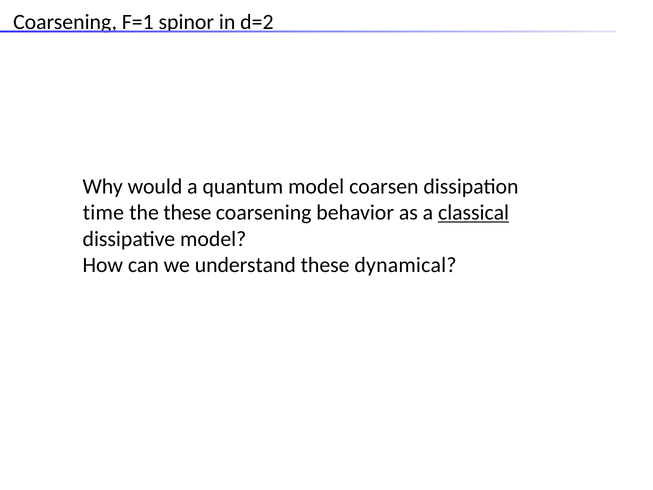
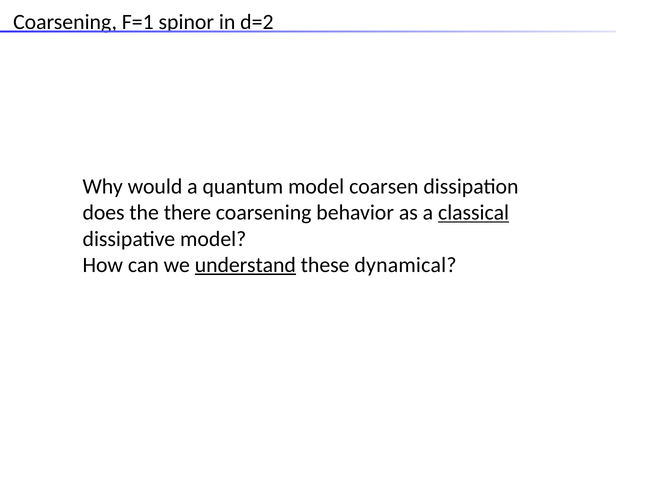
time: time -> does
the these: these -> there
understand underline: none -> present
